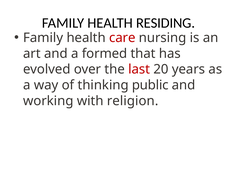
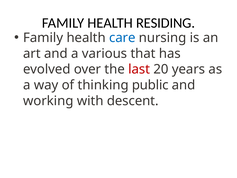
care colour: red -> blue
formed: formed -> various
religion: religion -> descent
